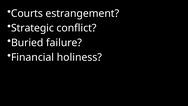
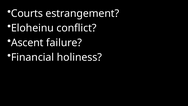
Strategic: Strategic -> Eloheinu
Buried: Buried -> Ascent
